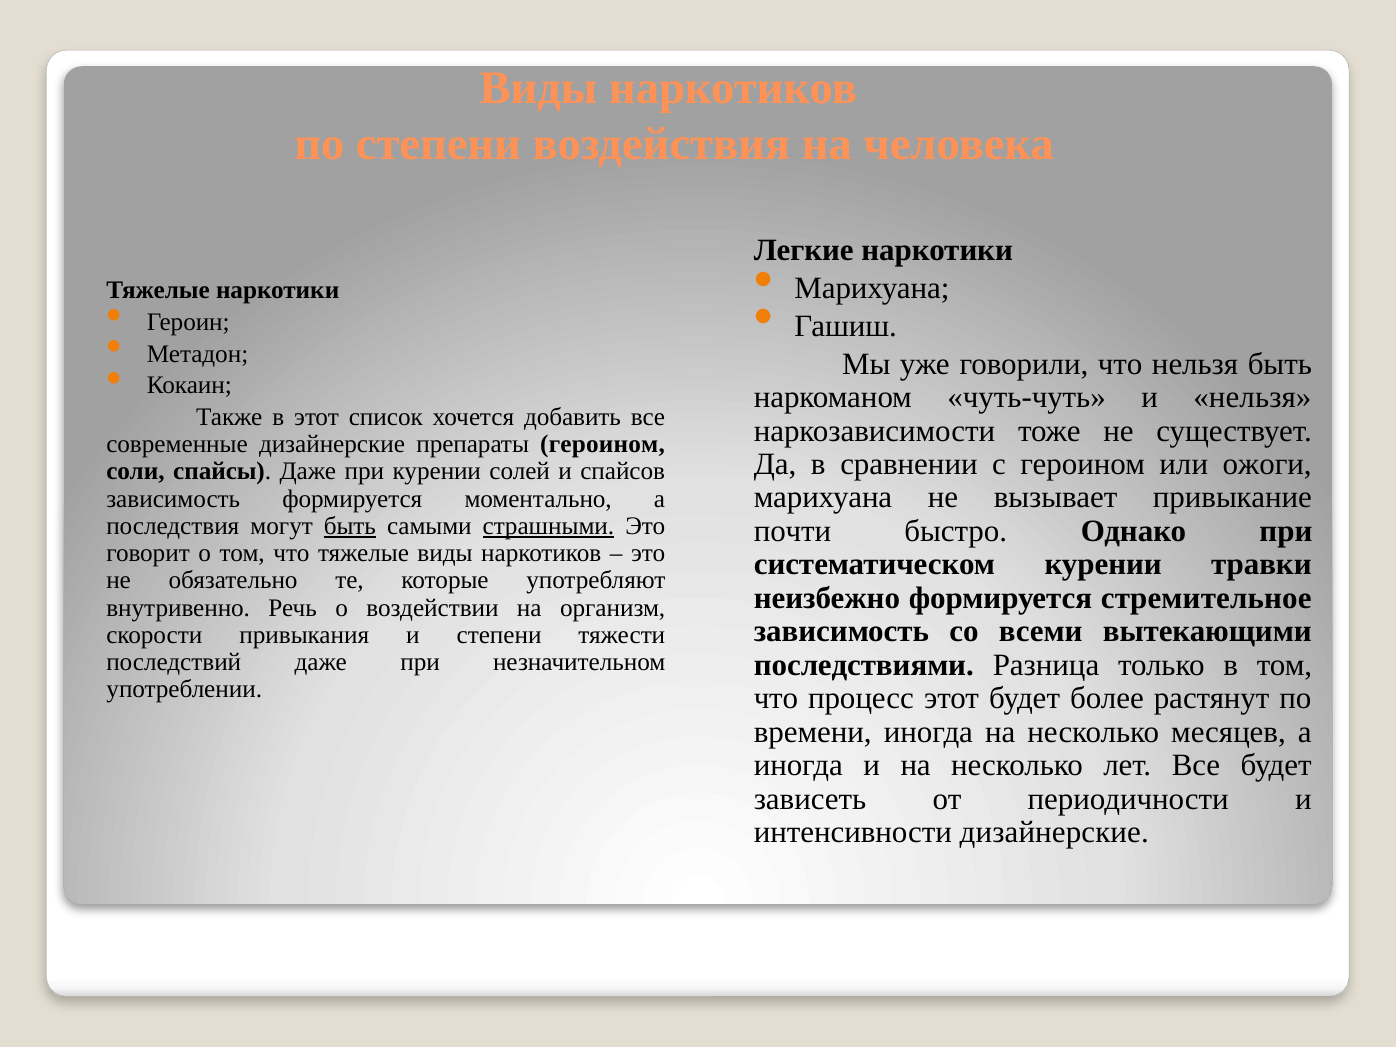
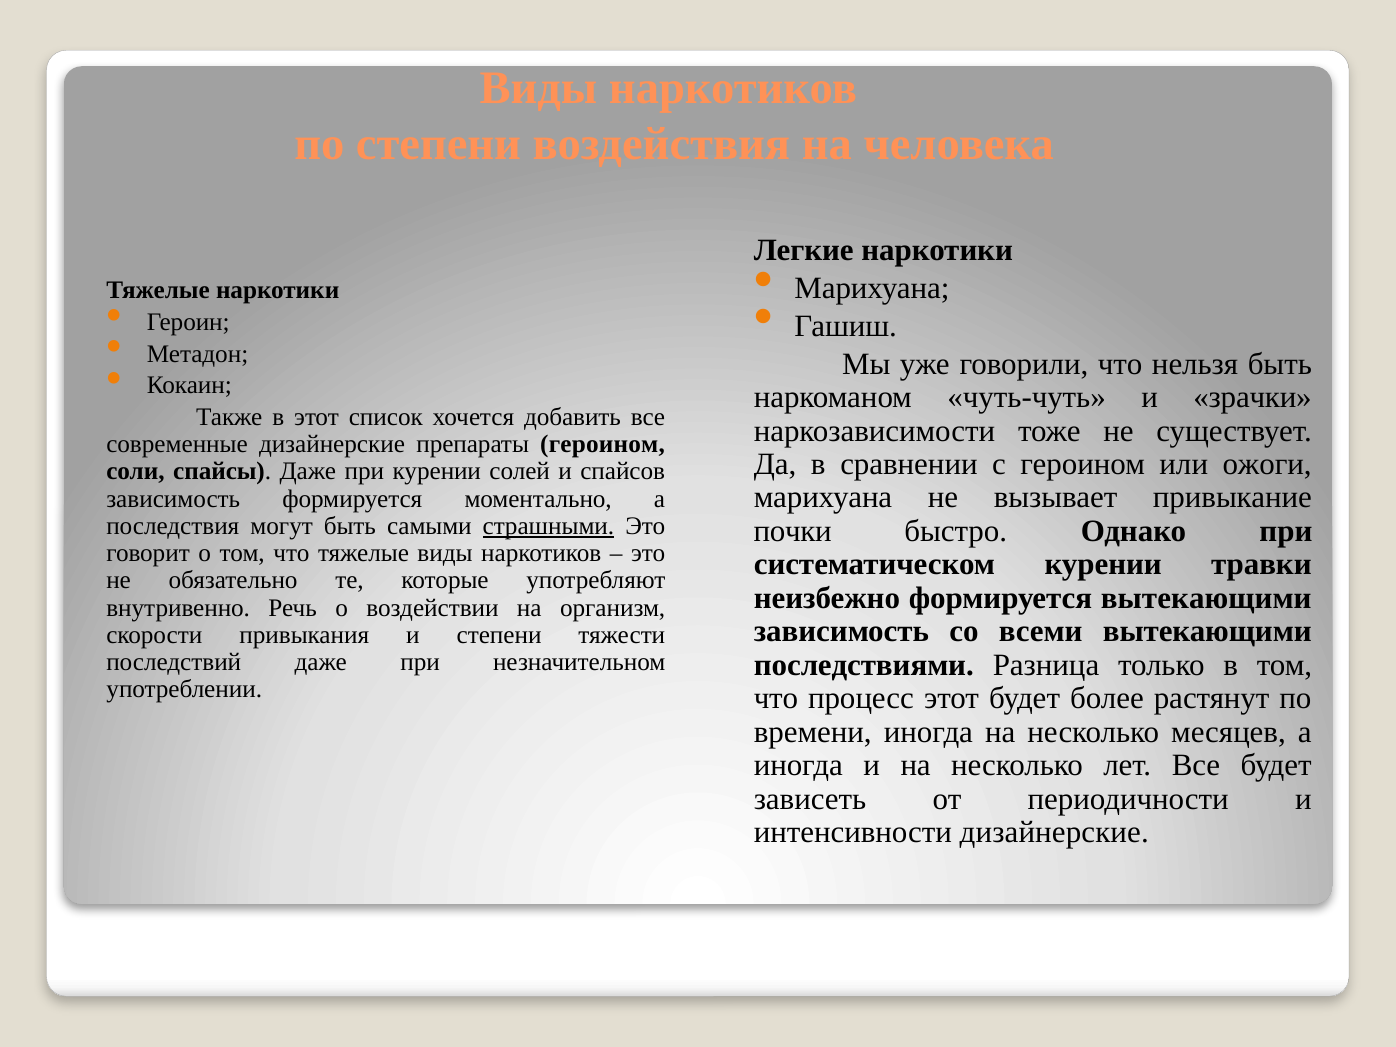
и нельзя: нельзя -> зрачки
быть at (350, 526) underline: present -> none
почти: почти -> почки
формируется стремительное: стремительное -> вытекающими
